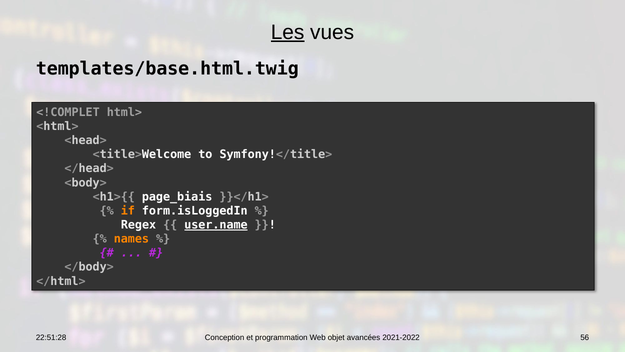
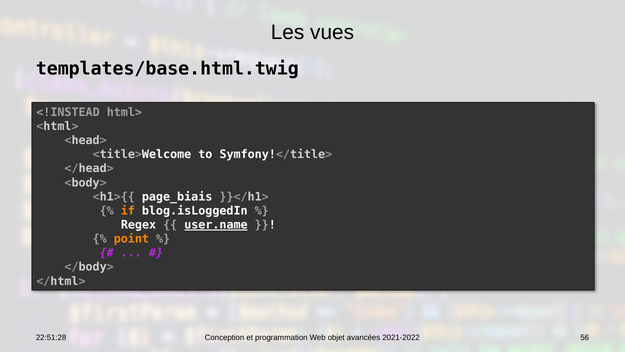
Les underline: present -> none
<!COMPLET: <!COMPLET -> <!INSTEAD
form.isLoggedIn: form.isLoggedIn -> blog.isLoggedIn
names: names -> point
